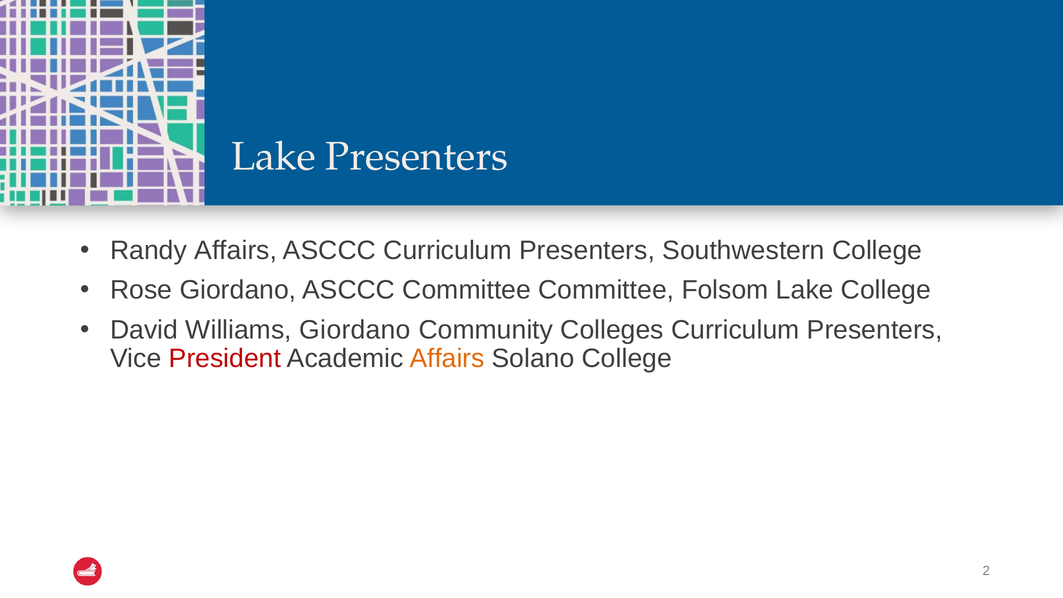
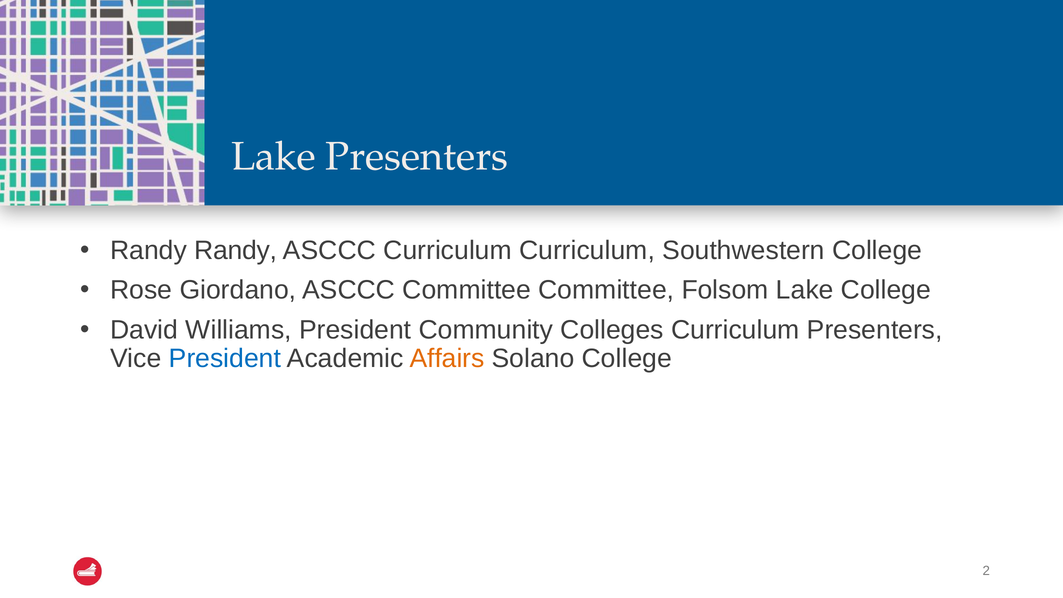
Randy Affairs: Affairs -> Randy
ASCCC Curriculum Presenters: Presenters -> Curriculum
Williams Giordano: Giordano -> President
President at (225, 359) colour: red -> blue
